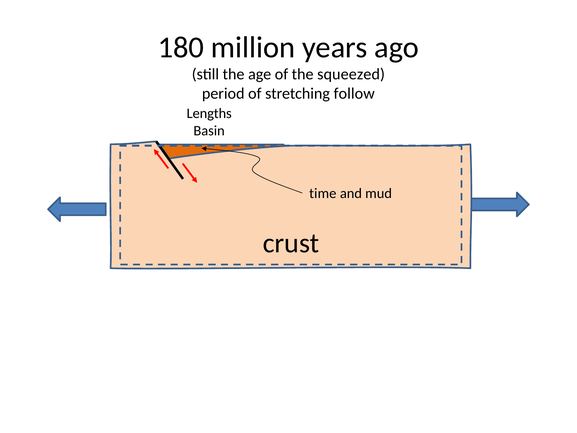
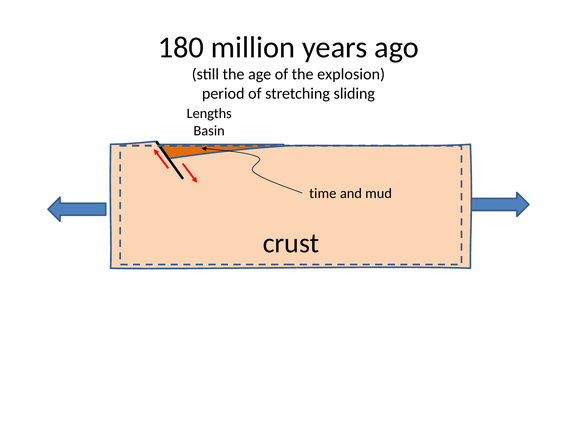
squeezed: squeezed -> explosion
follow: follow -> sliding
